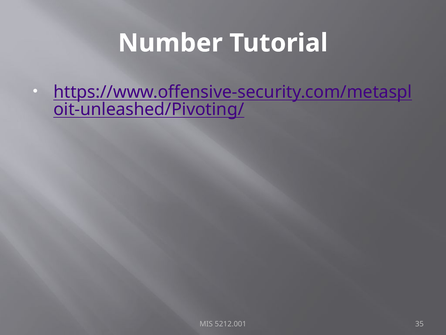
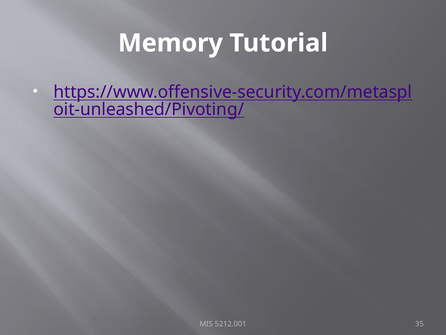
Number: Number -> Memory
